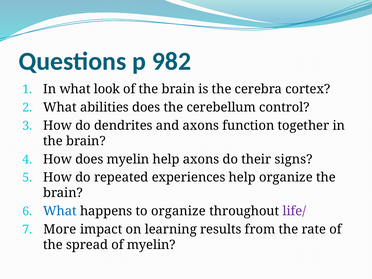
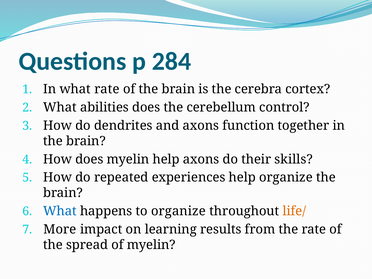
982: 982 -> 284
what look: look -> rate
signs: signs -> skills
life/ colour: purple -> orange
